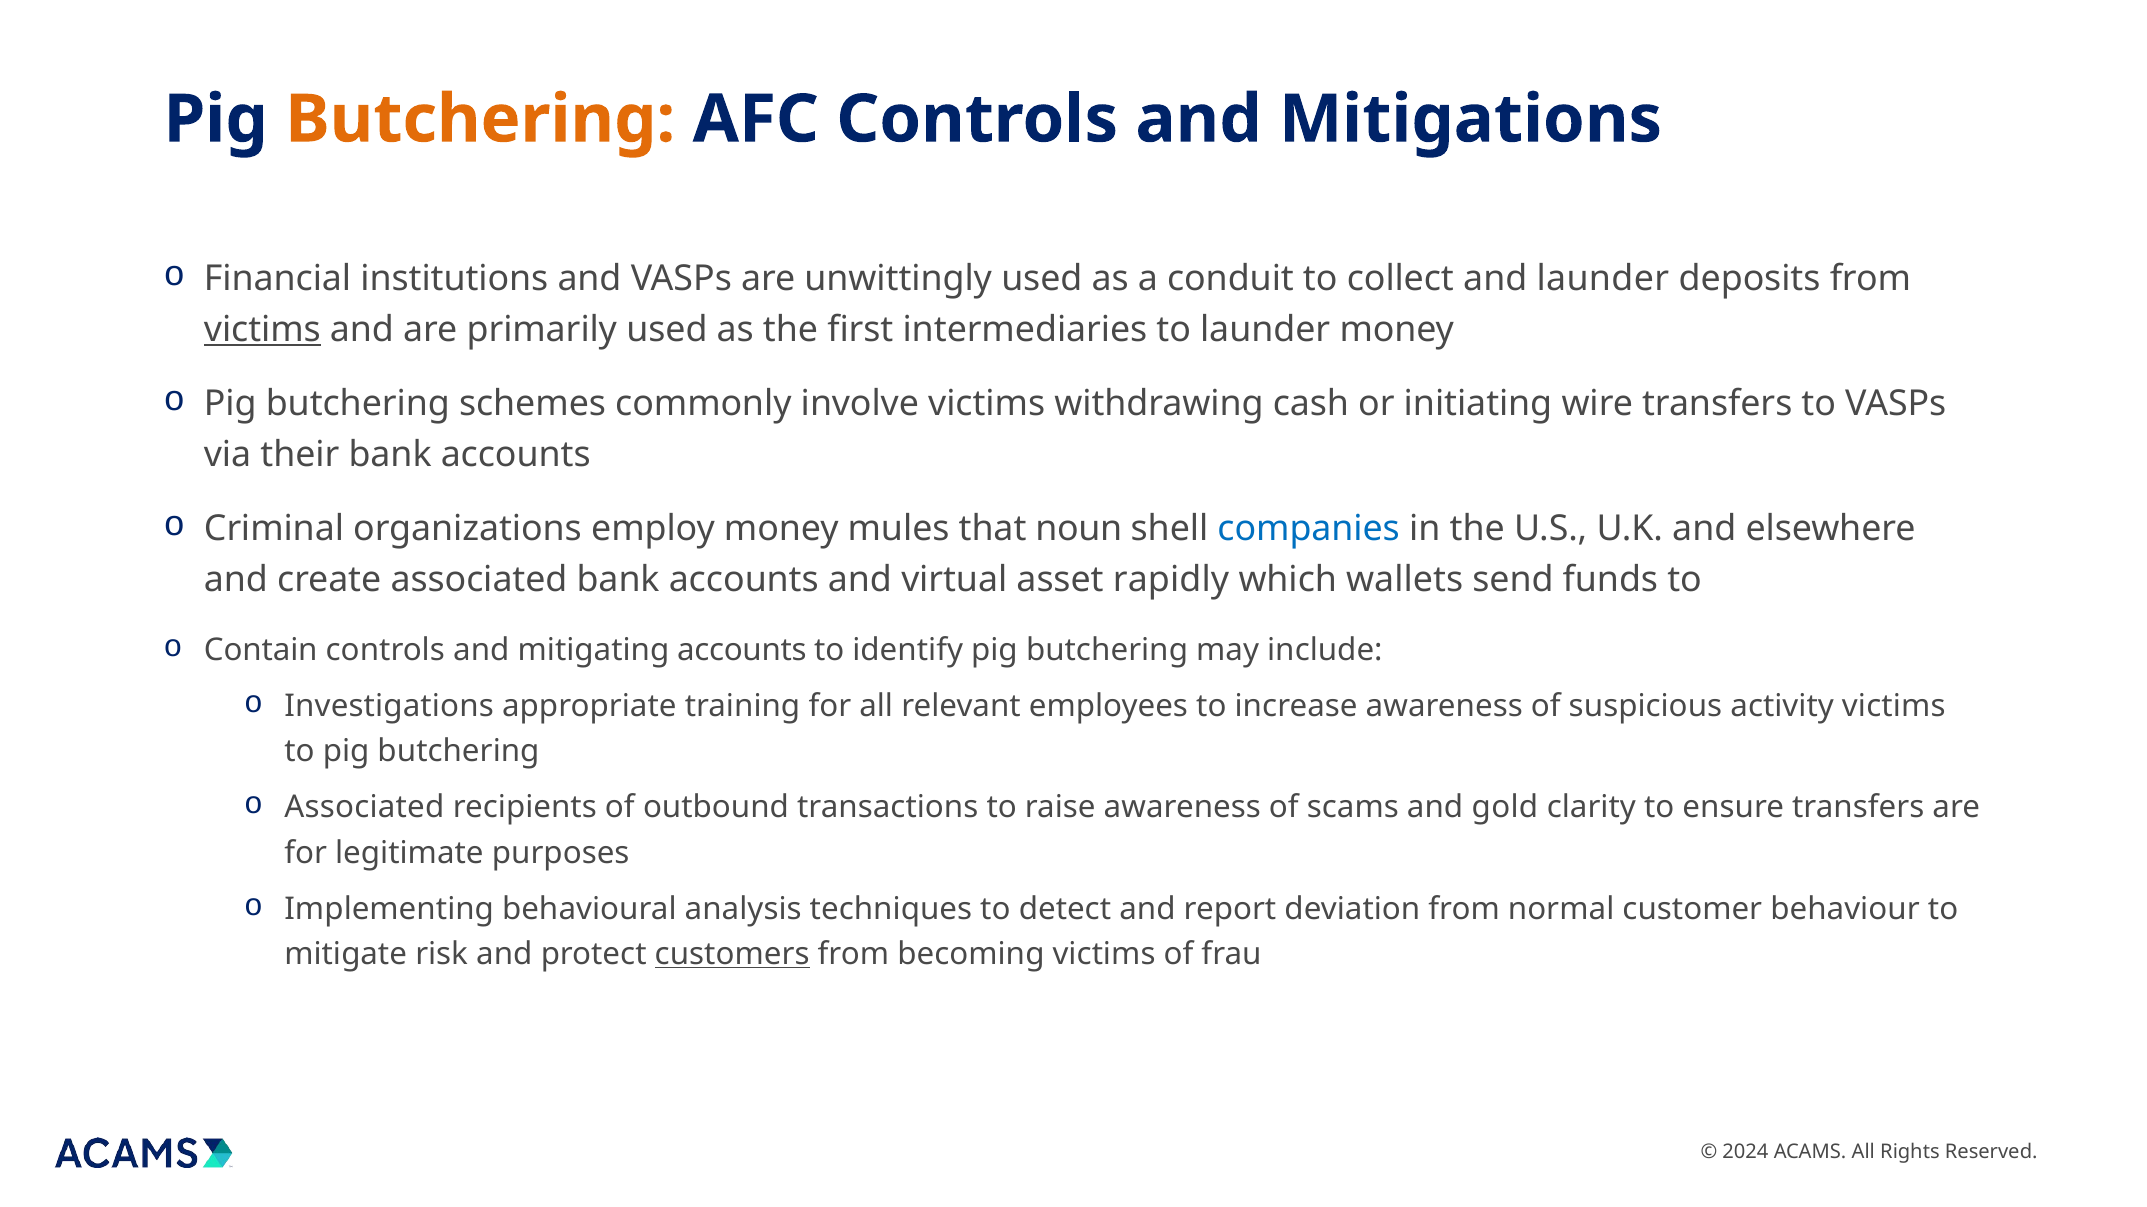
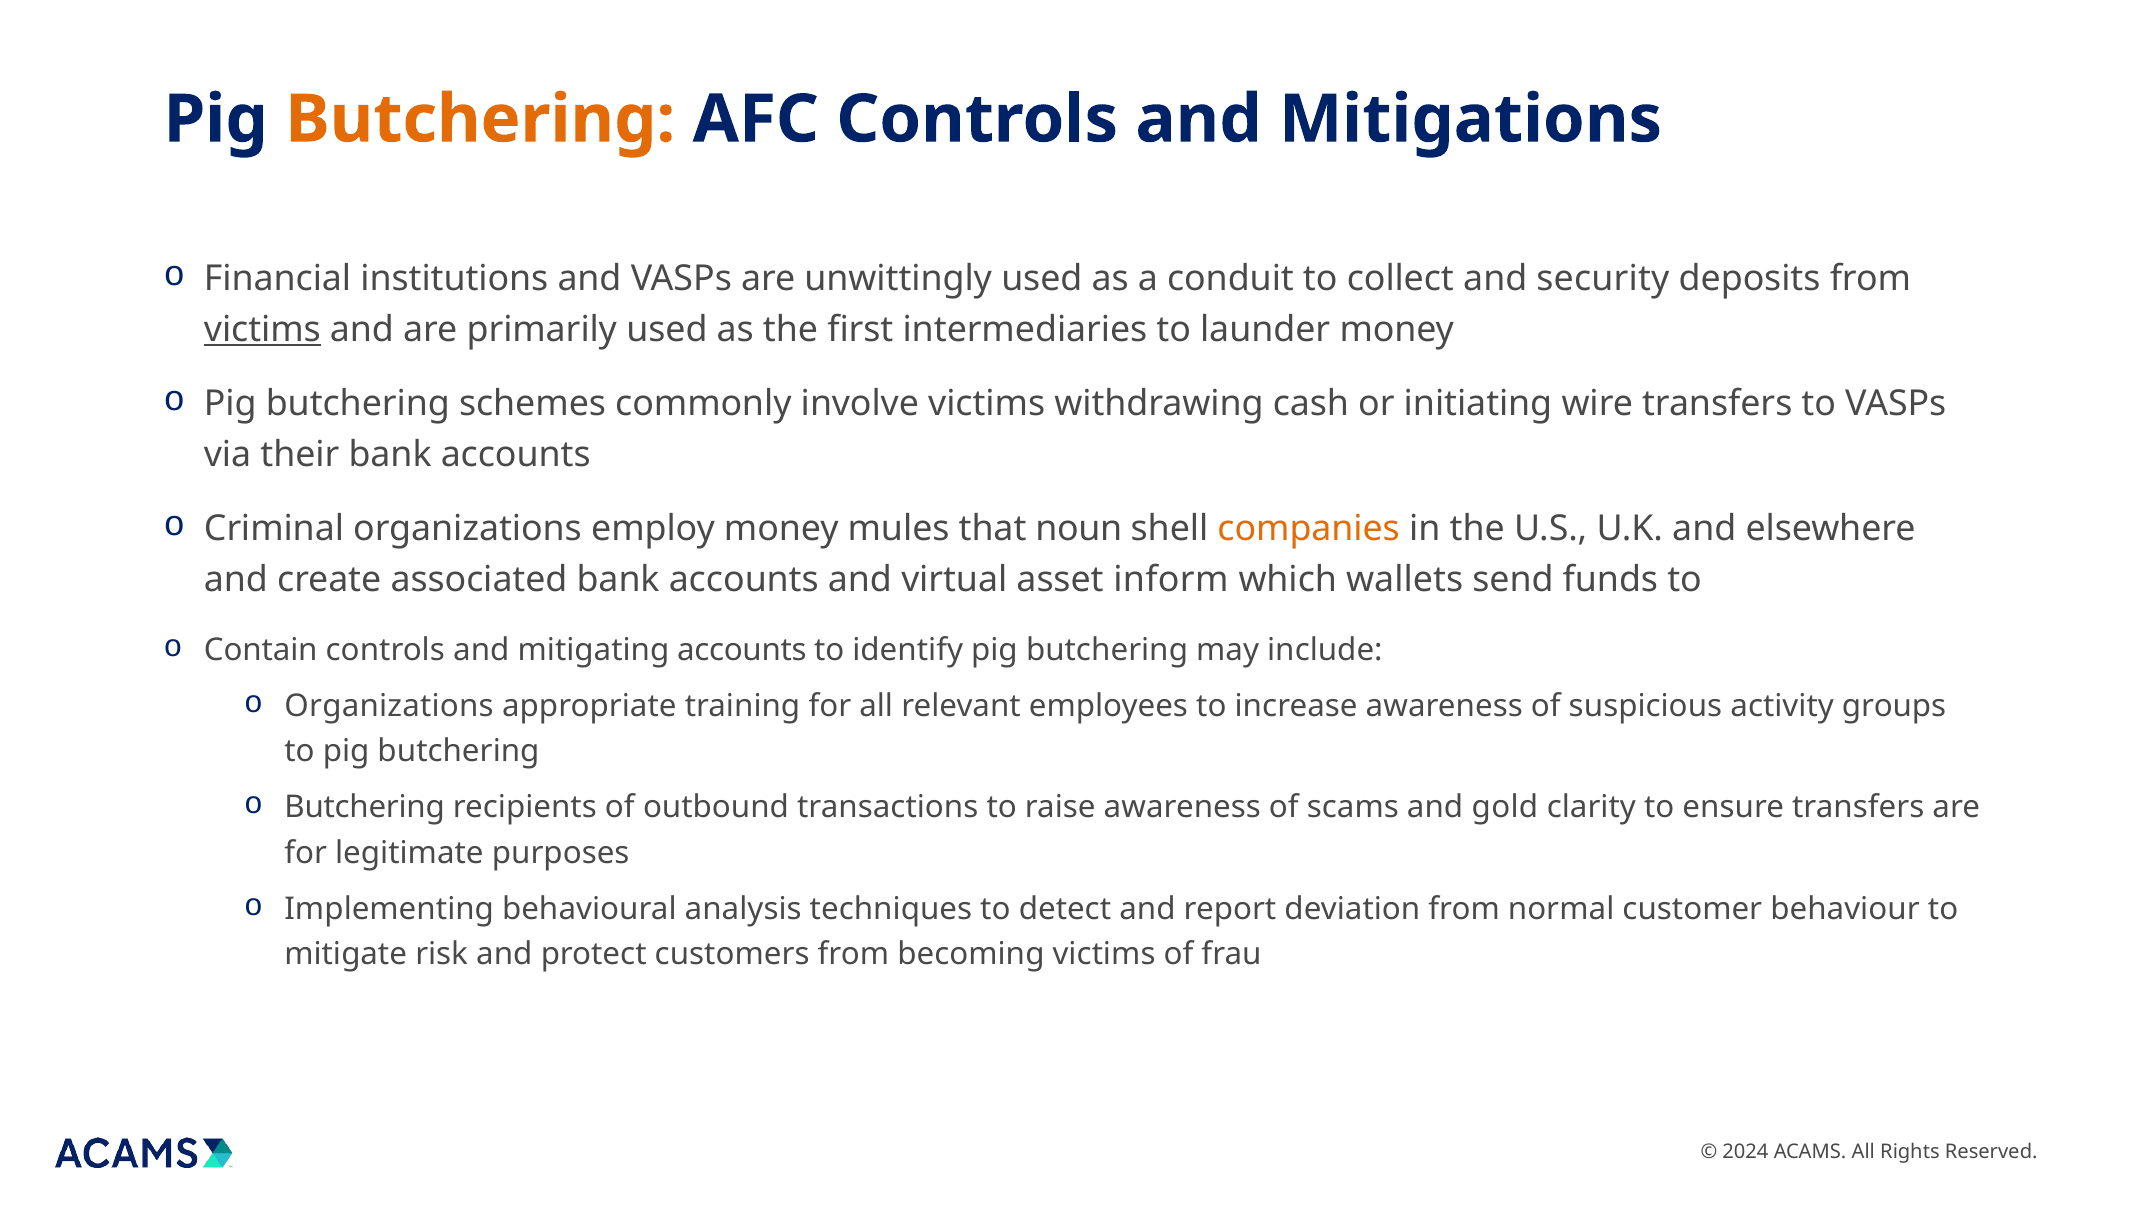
and launder: launder -> security
companies colour: blue -> orange
rapidly: rapidly -> inform
Investigations at (389, 707): Investigations -> Organizations
activity victims: victims -> groups
Associated at (364, 808): Associated -> Butchering
customers underline: present -> none
